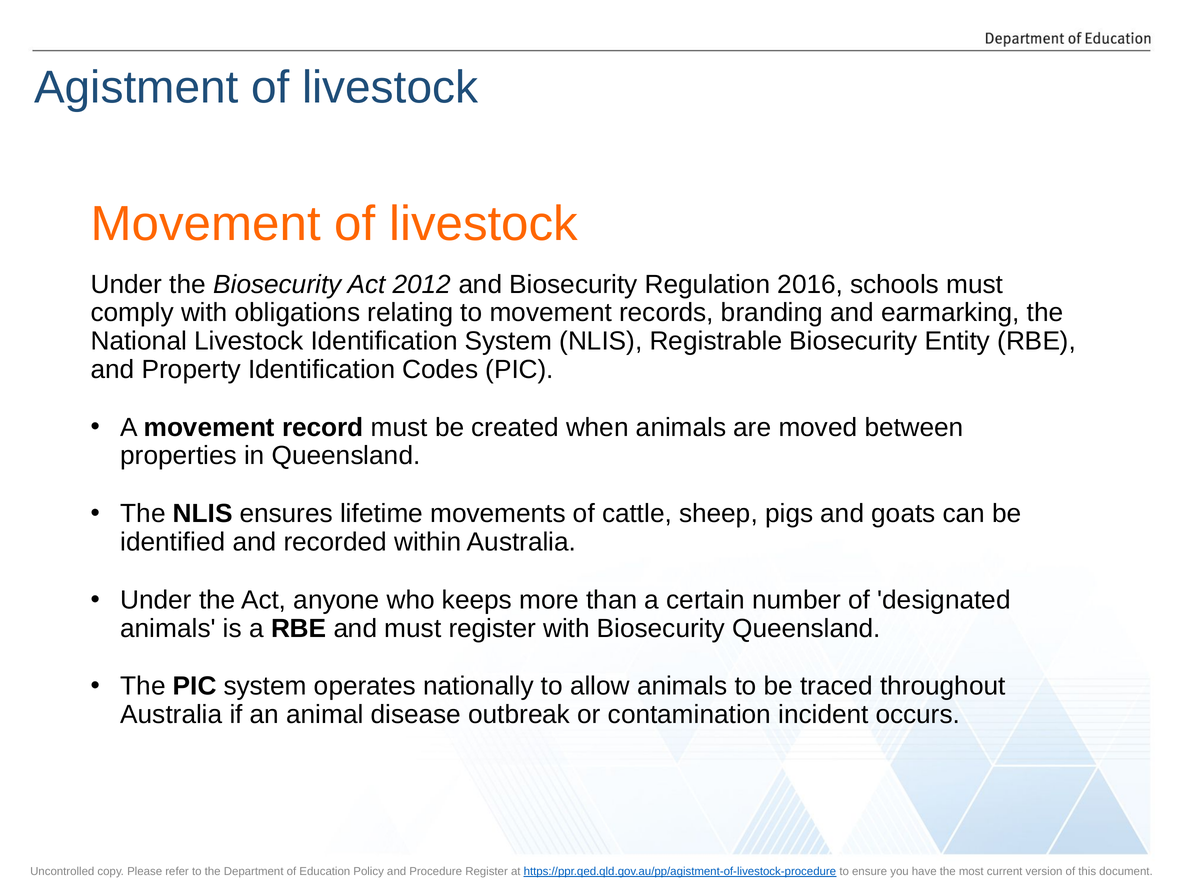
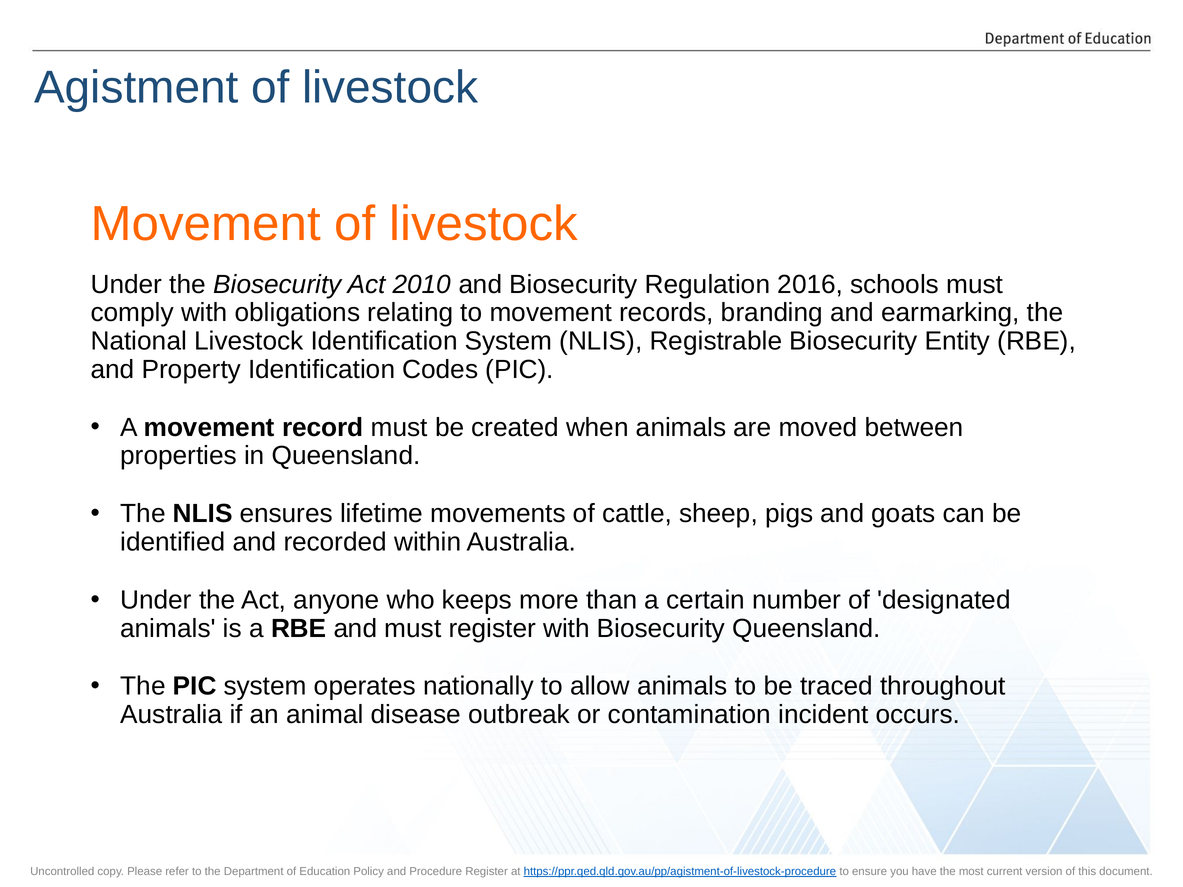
2012: 2012 -> 2010
